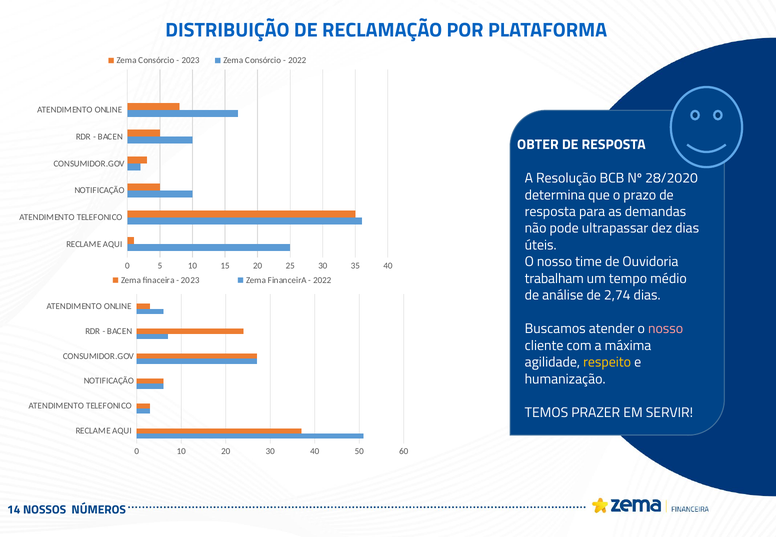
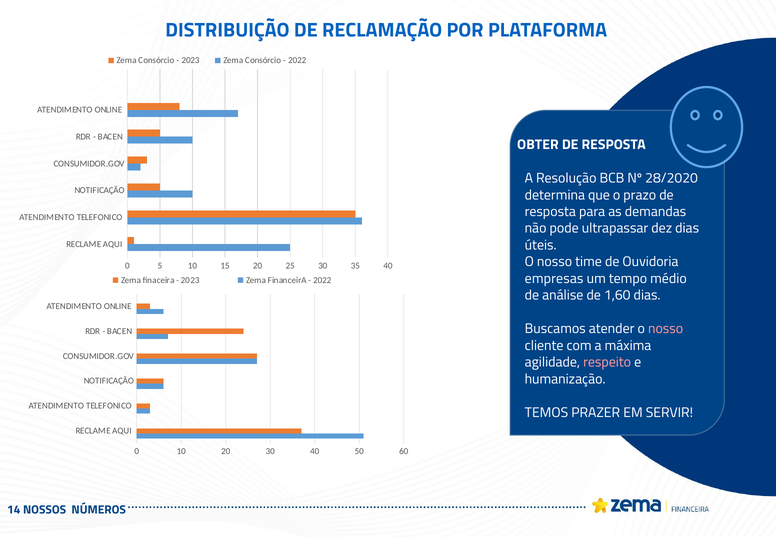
trabalham: trabalham -> empresas
2,74: 2,74 -> 1,60
respeito colour: yellow -> pink
